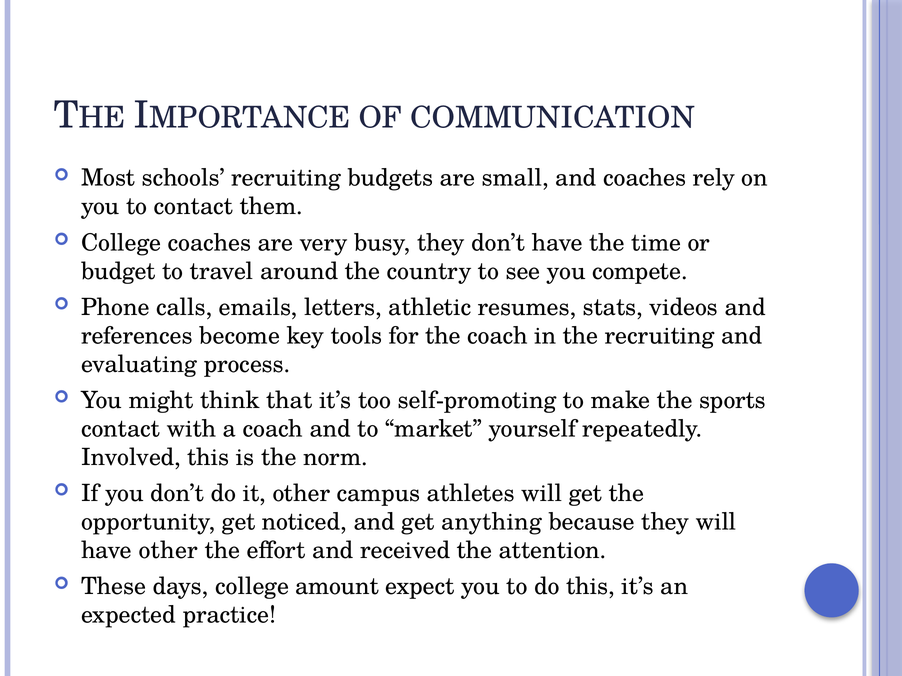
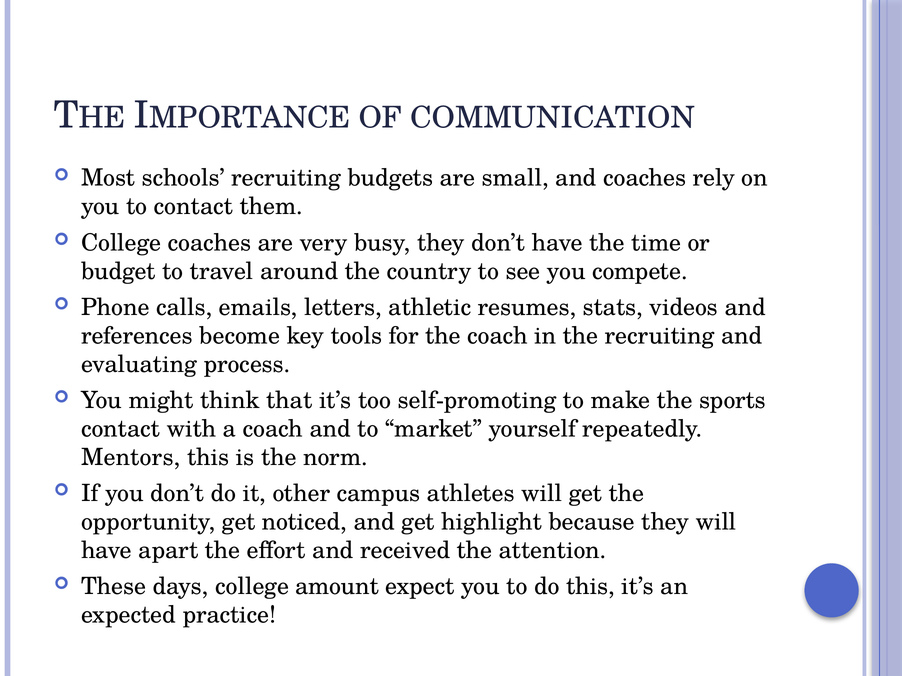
Involved: Involved -> Mentors
anything: anything -> highlight
have other: other -> apart
